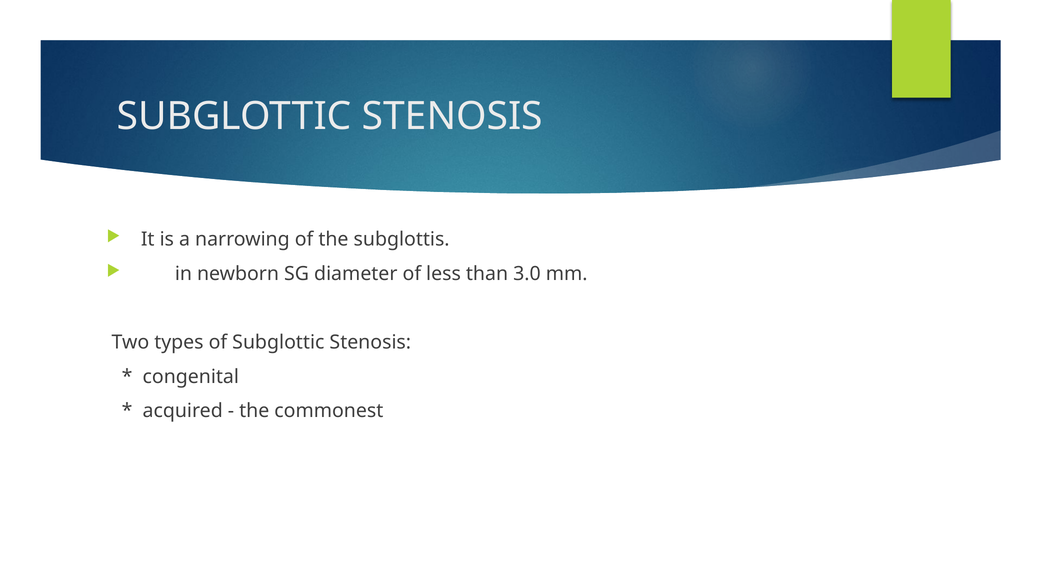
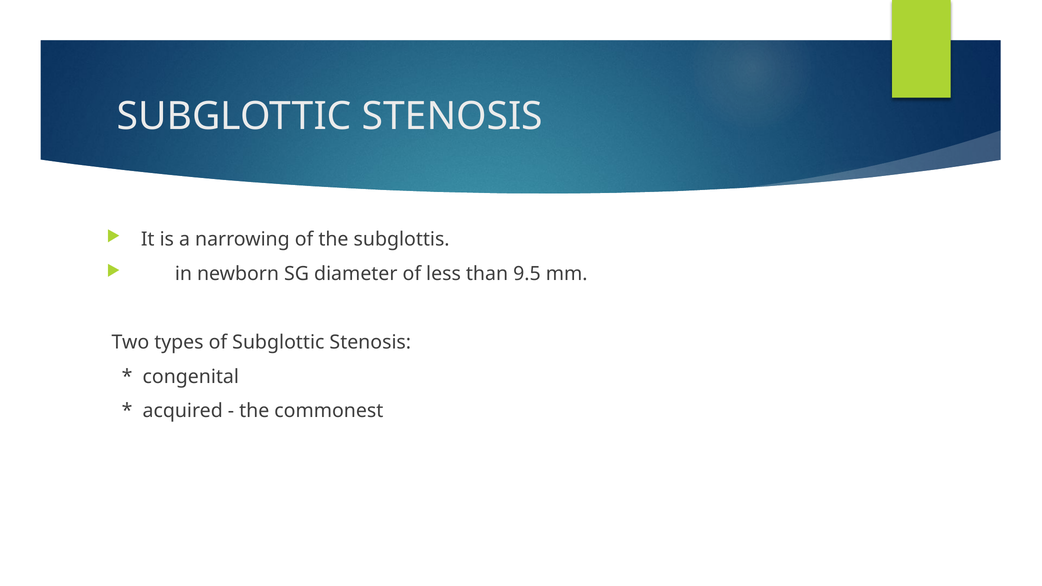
3.0: 3.0 -> 9.5
